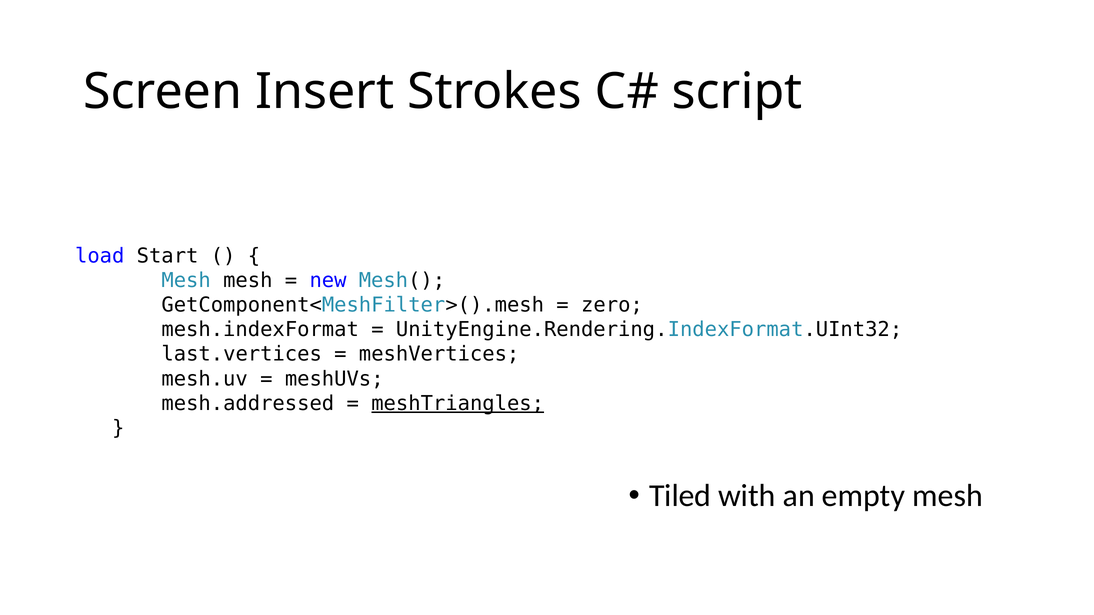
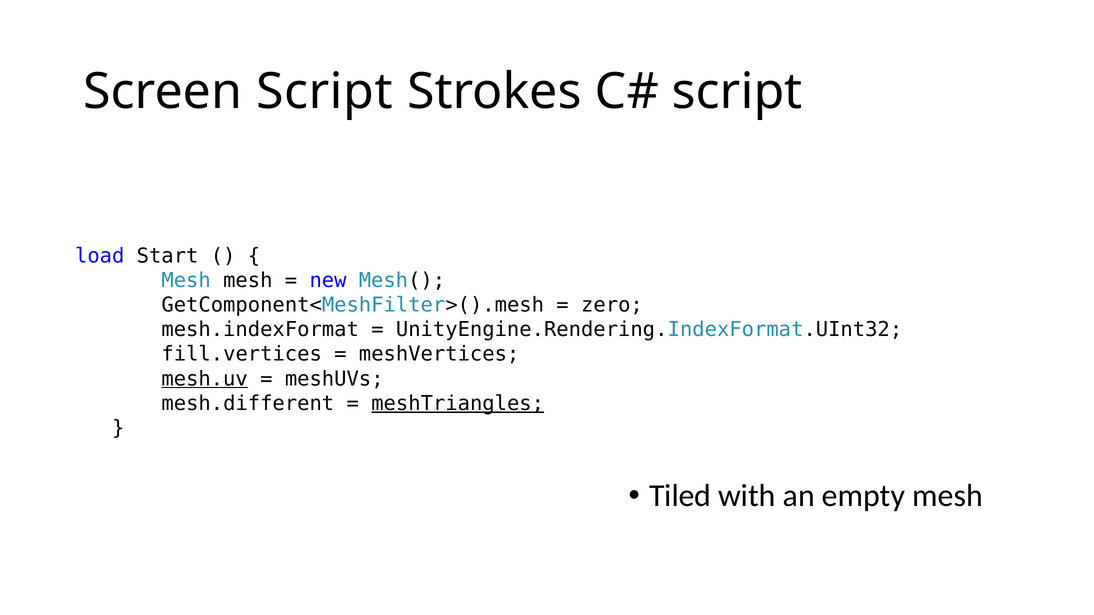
Screen Insert: Insert -> Script
last.vertices: last.vertices -> fill.vertices
mesh.uv underline: none -> present
mesh.addressed: mesh.addressed -> mesh.different
